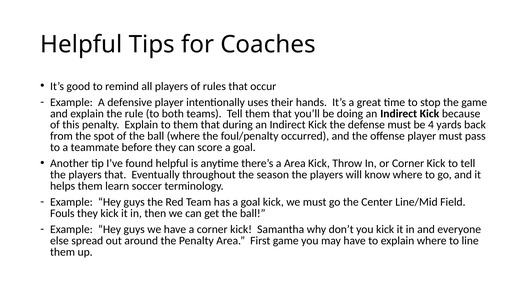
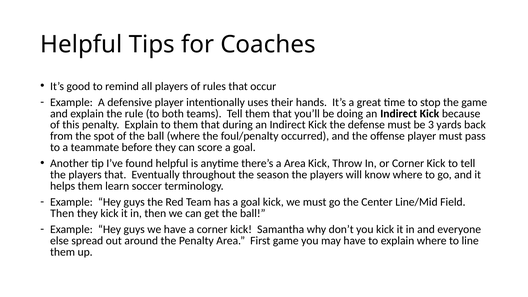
4: 4 -> 3
Fouls at (62, 213): Fouls -> Then
